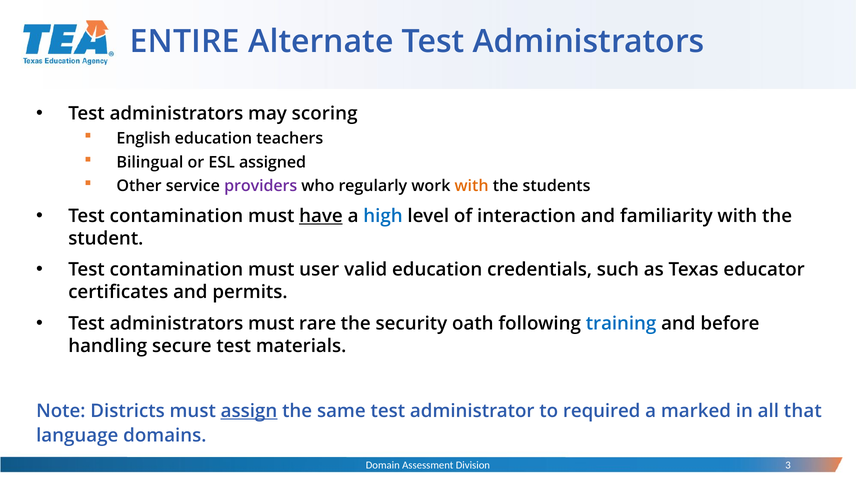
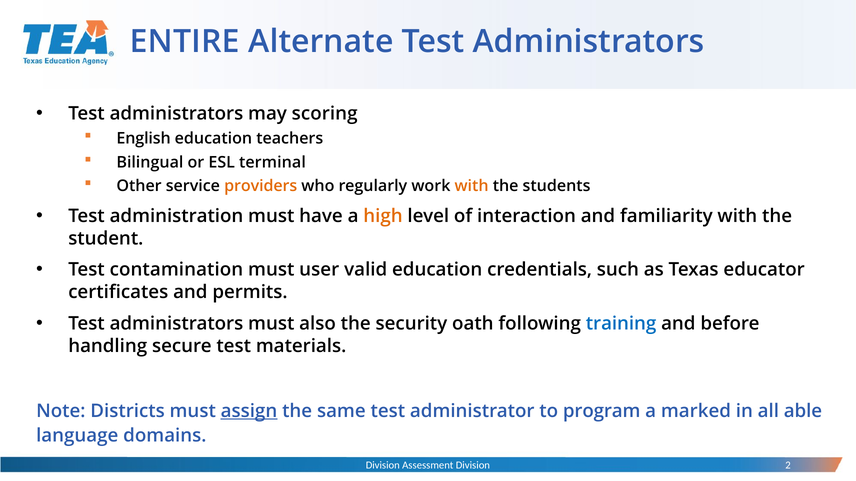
assigned: assigned -> terminal
providers colour: purple -> orange
contamination at (176, 216): contamination -> administration
have underline: present -> none
high colour: blue -> orange
rare: rare -> also
required: required -> program
that: that -> able
Domain at (383, 466): Domain -> Division
3: 3 -> 2
